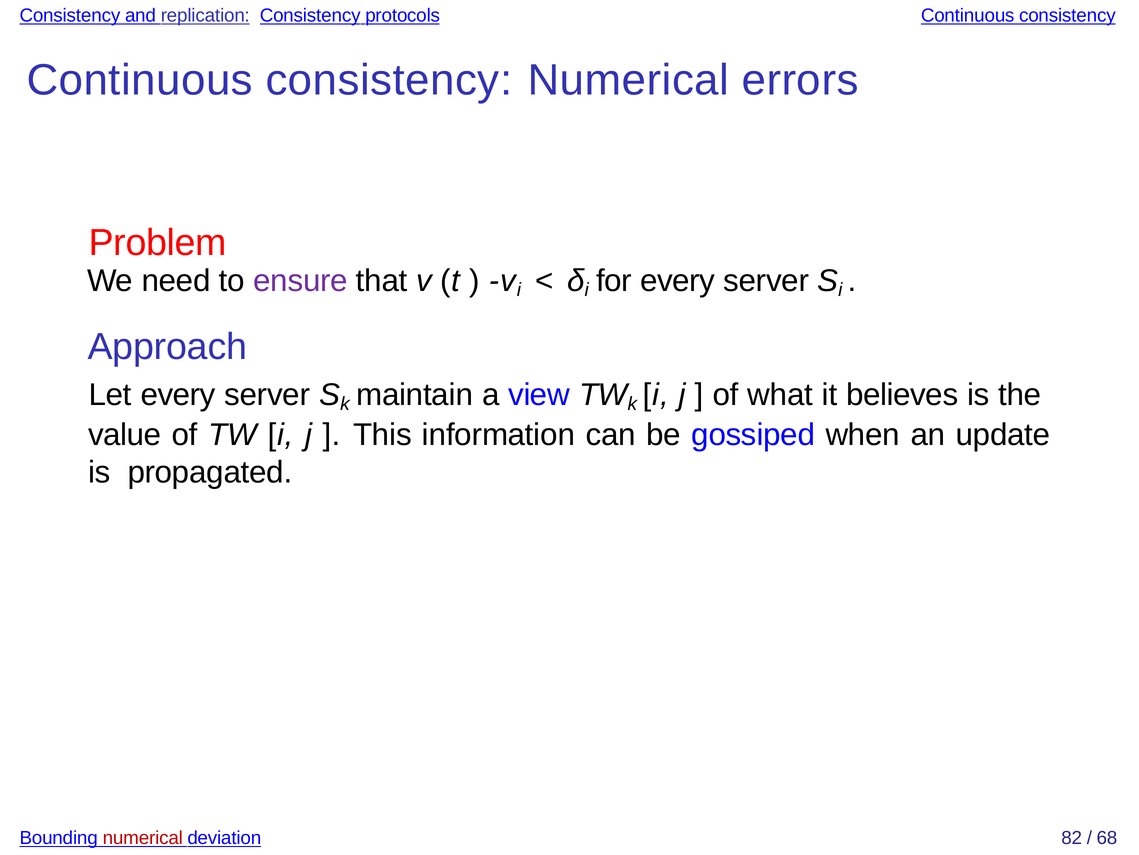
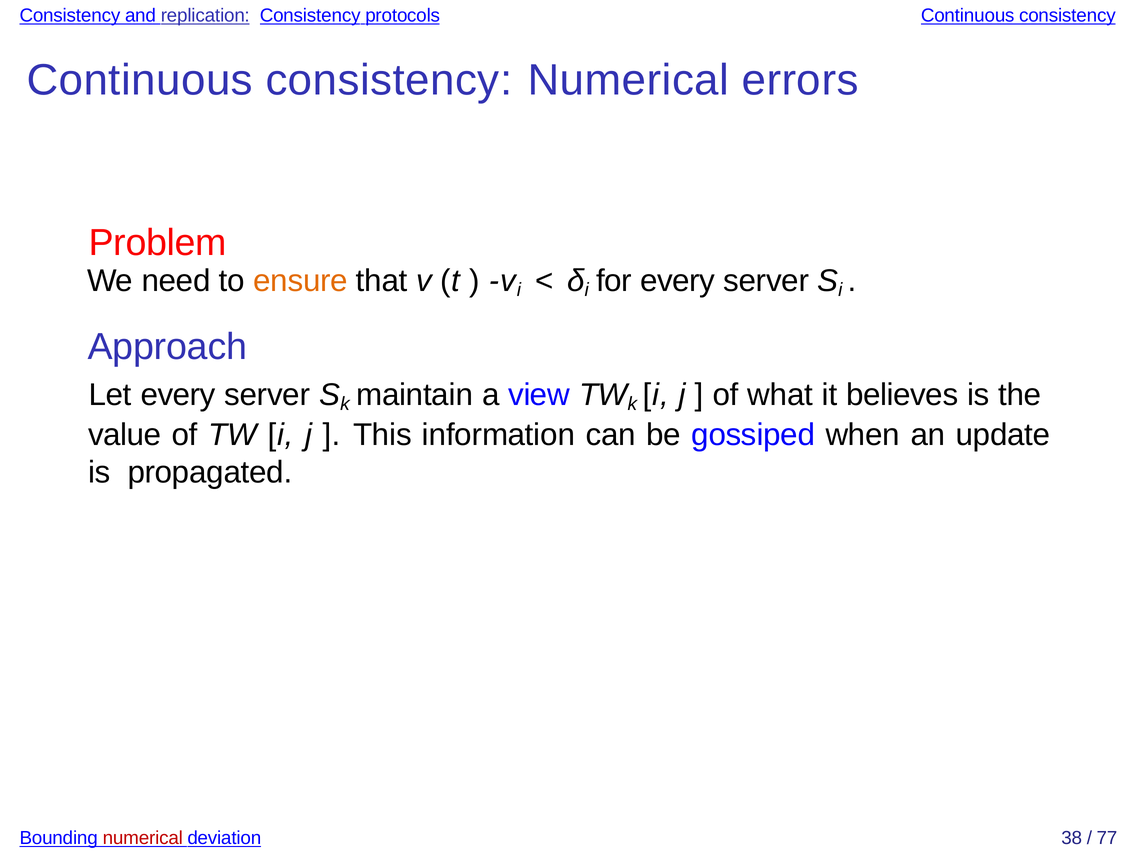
ensure colour: purple -> orange
82: 82 -> 38
68: 68 -> 77
